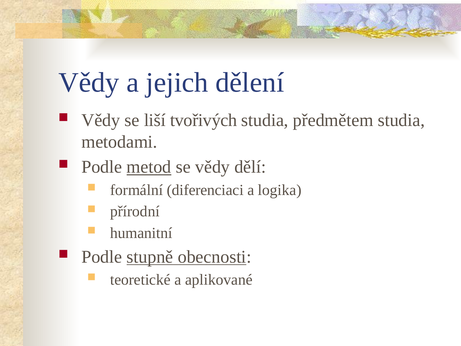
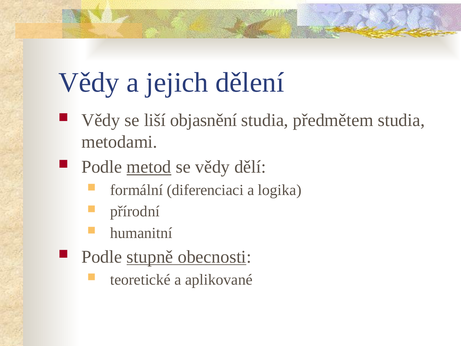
tvořivých: tvořivých -> objasnění
